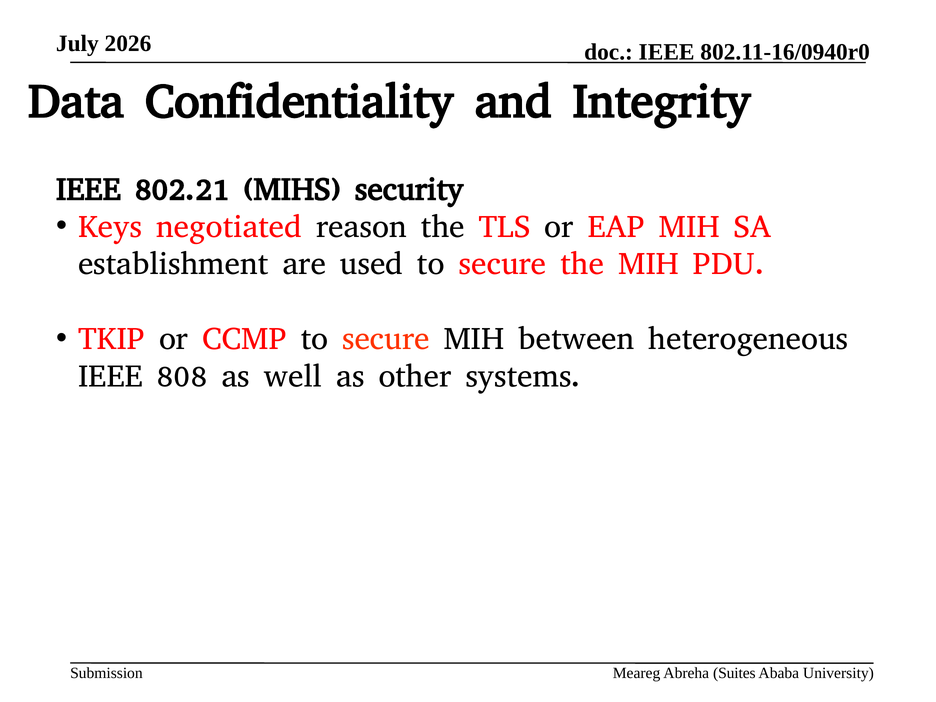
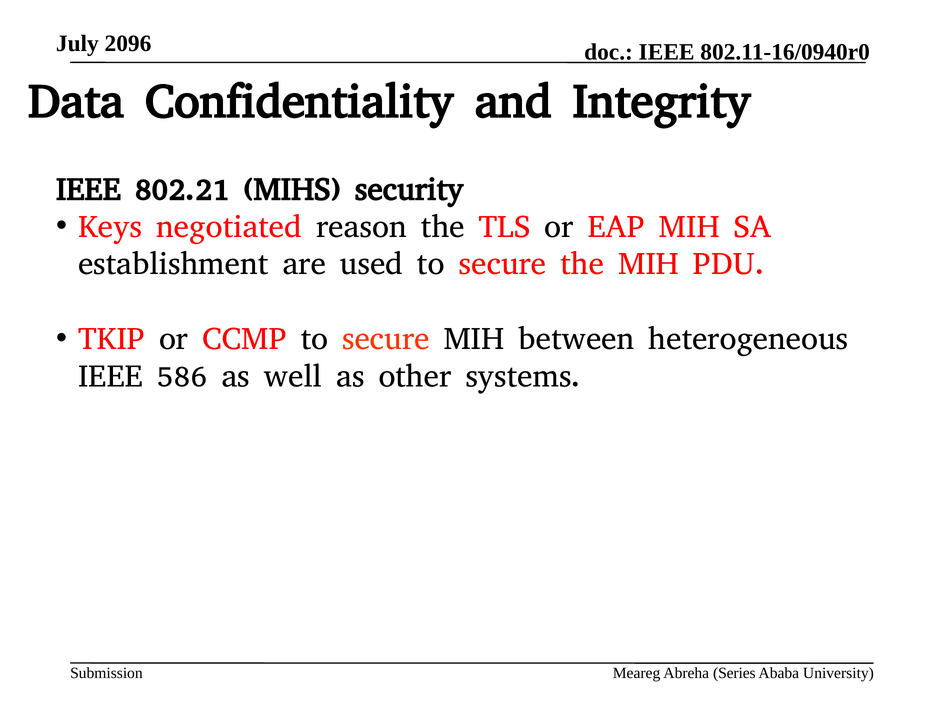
2026: 2026 -> 2096
808: 808 -> 586
Suites: Suites -> Series
